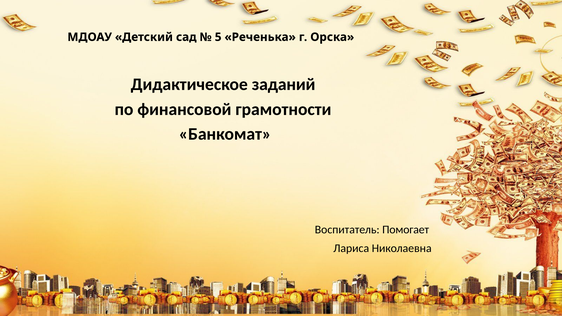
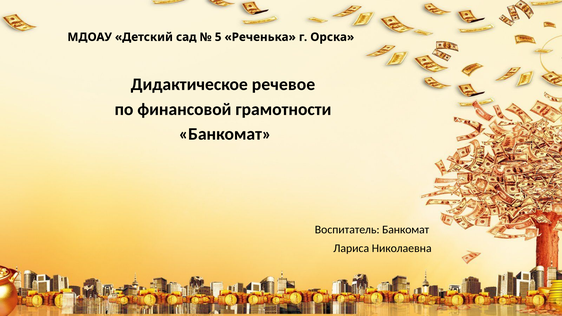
заданий: заданий -> речевое
Воспитатель Помогает: Помогает -> Банкомат
